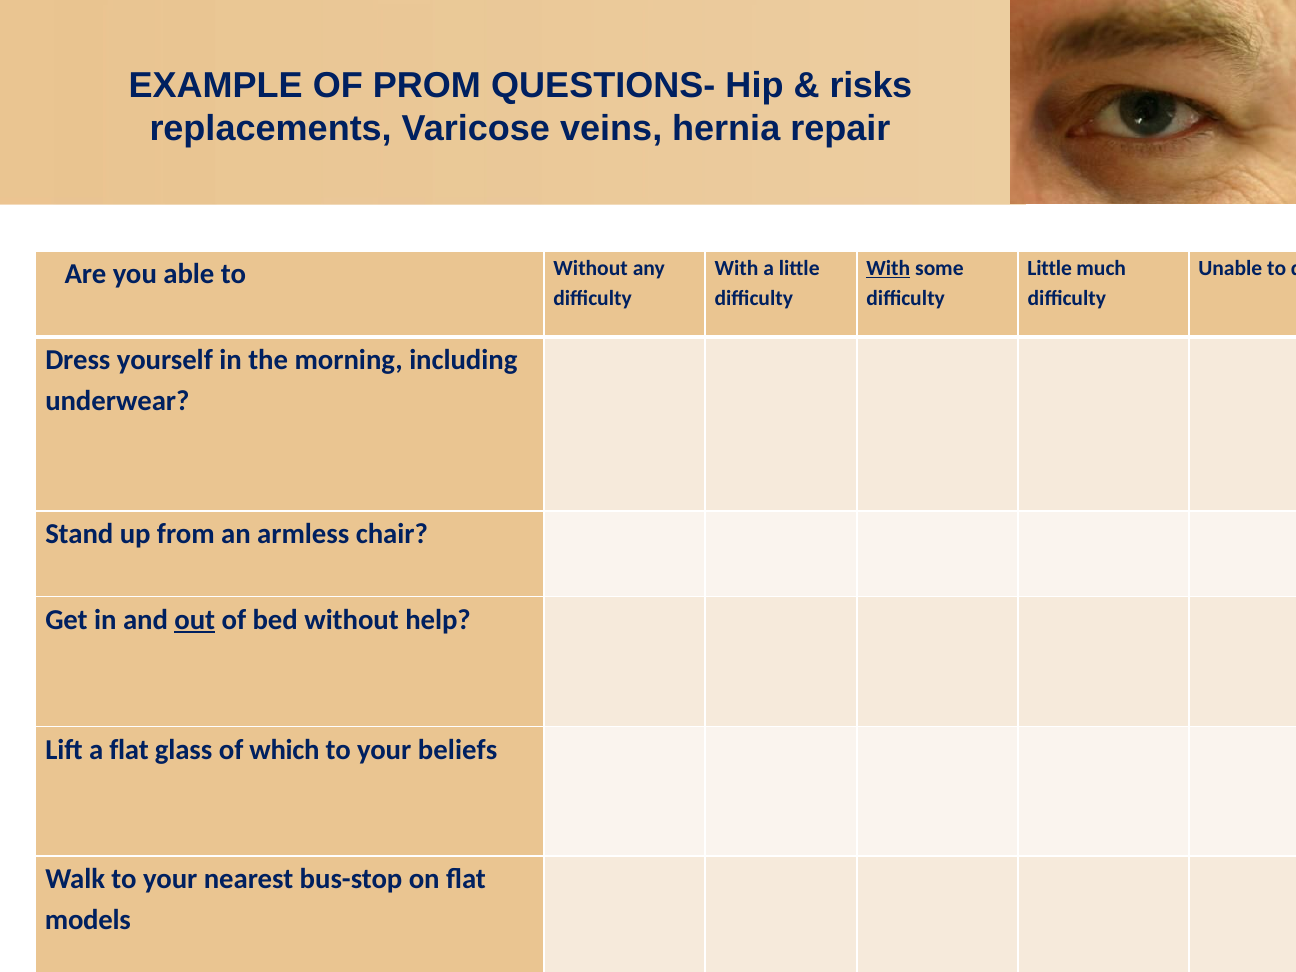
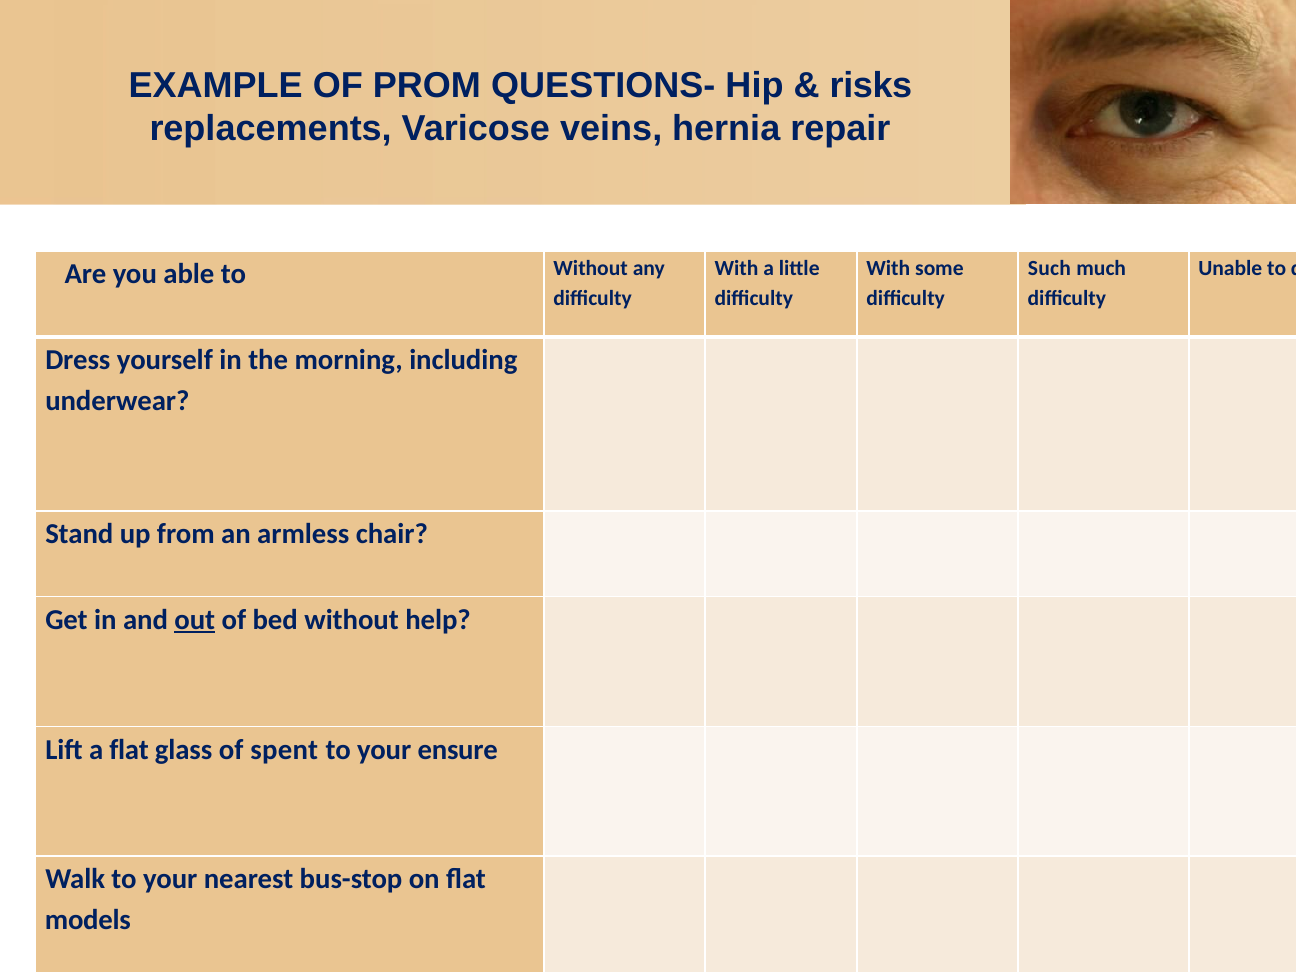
With at (888, 269) underline: present -> none
Little at (1050, 269): Little -> Such
which: which -> spent
beliefs: beliefs -> ensure
